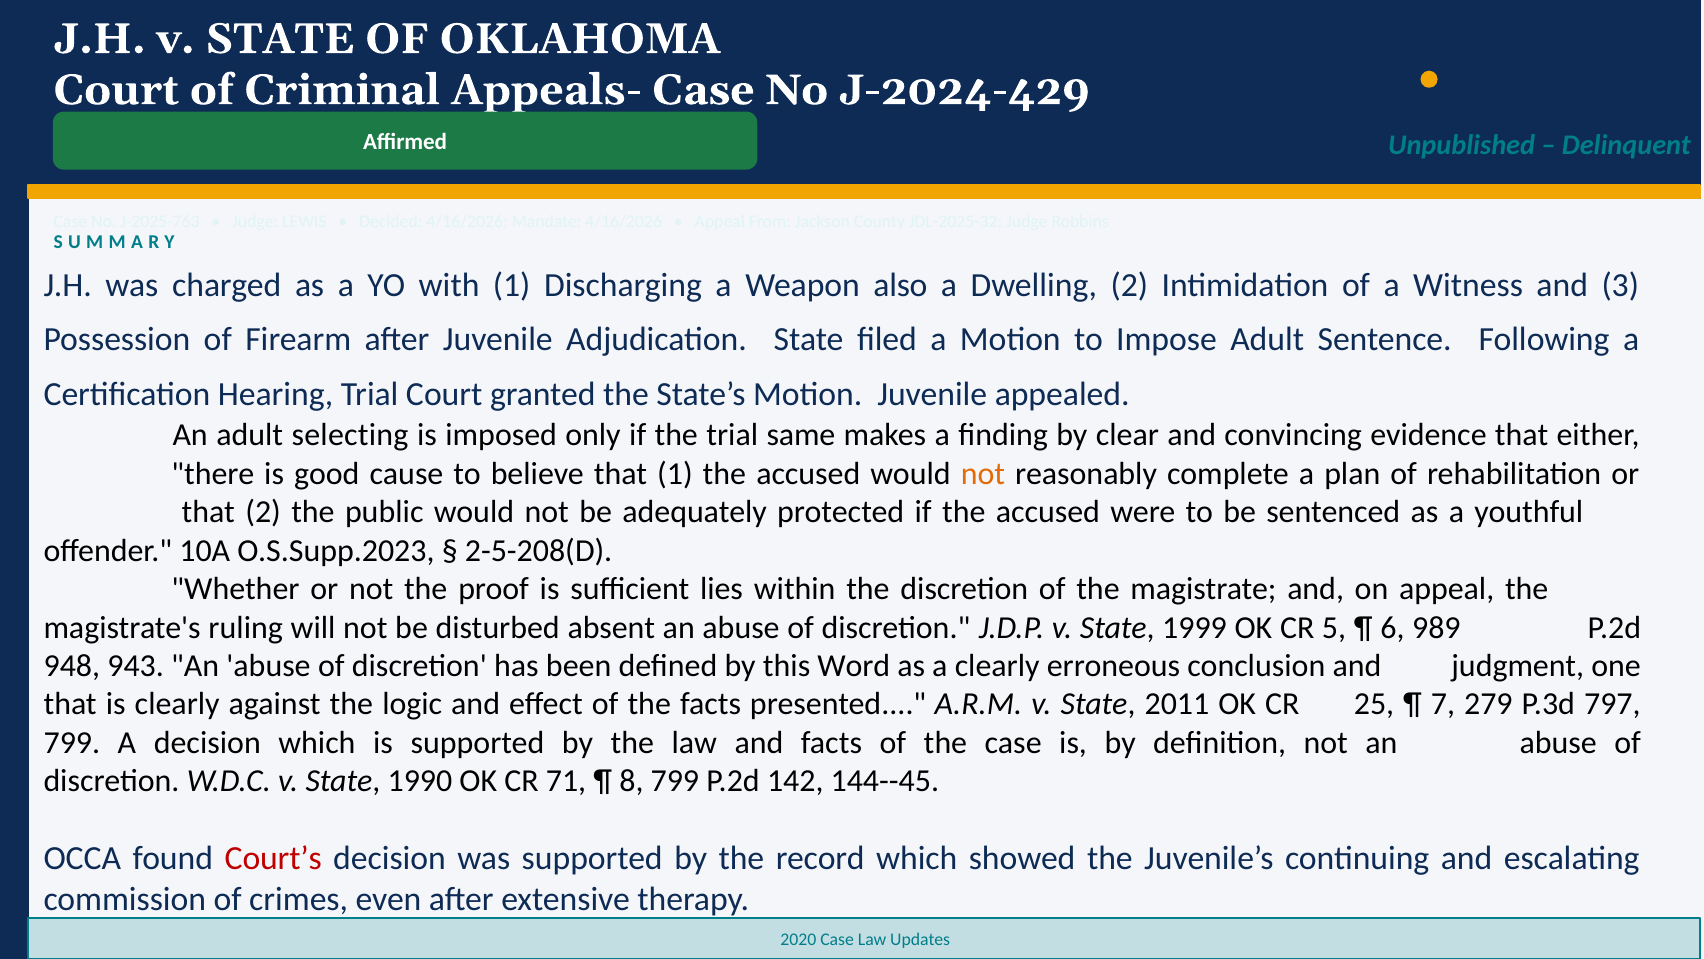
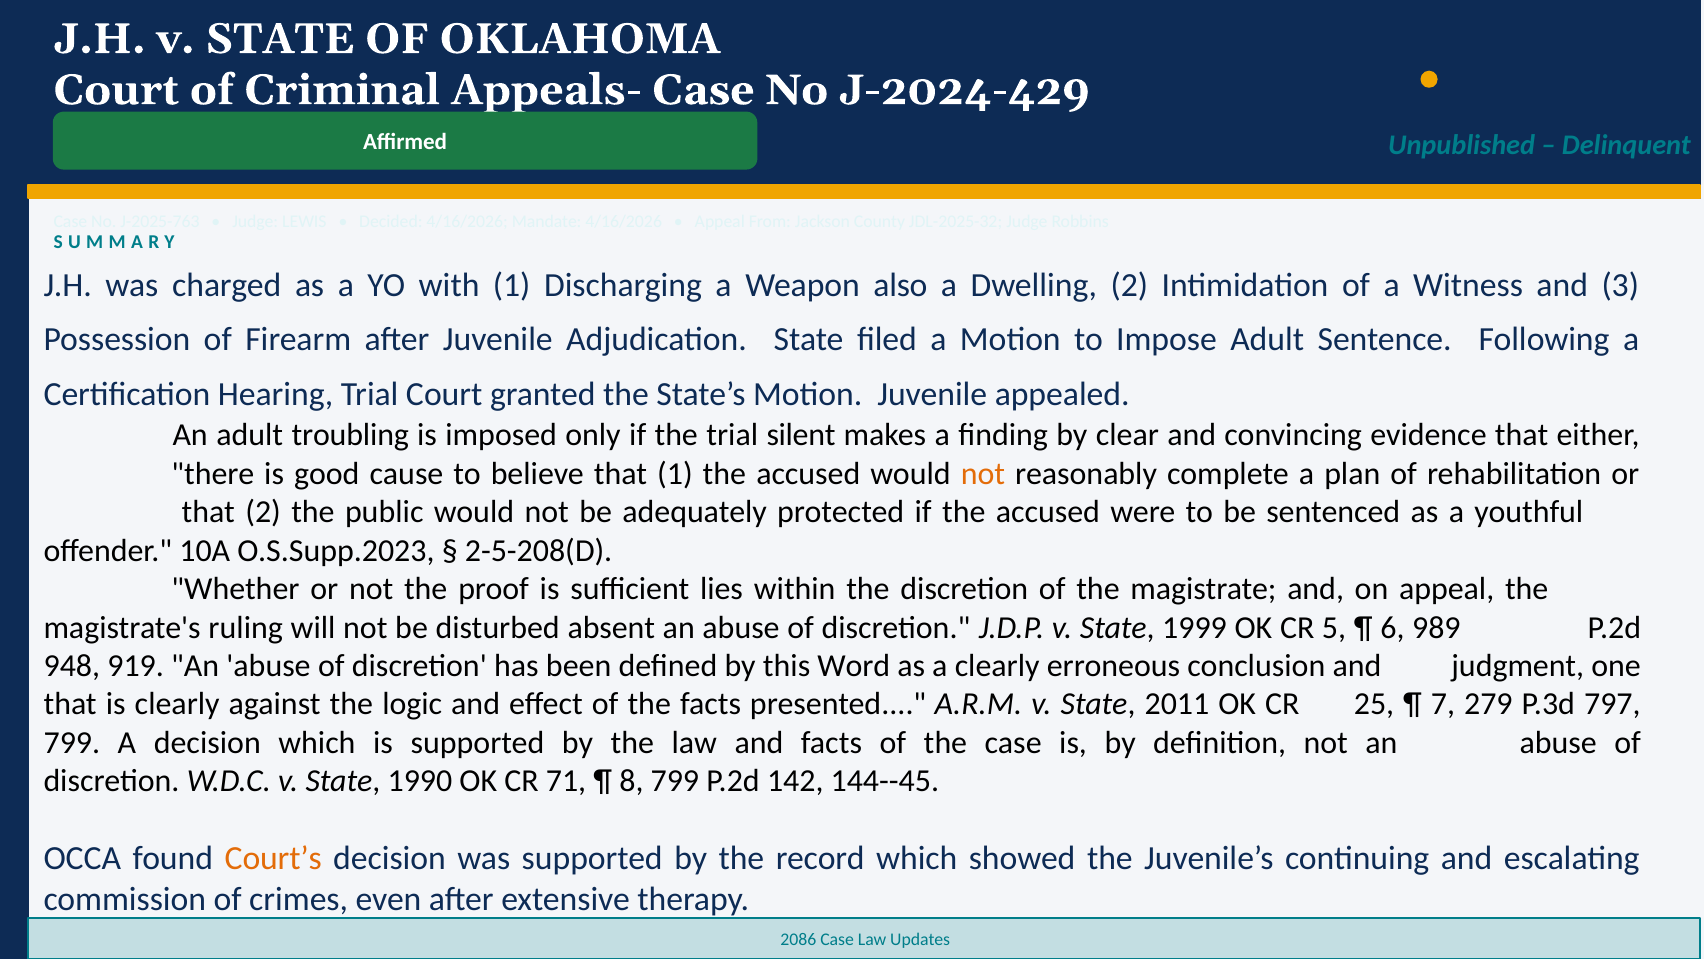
selecting: selecting -> troubling
same: same -> silent
943: 943 -> 919
Court’s colour: red -> orange
2020: 2020 -> 2086
